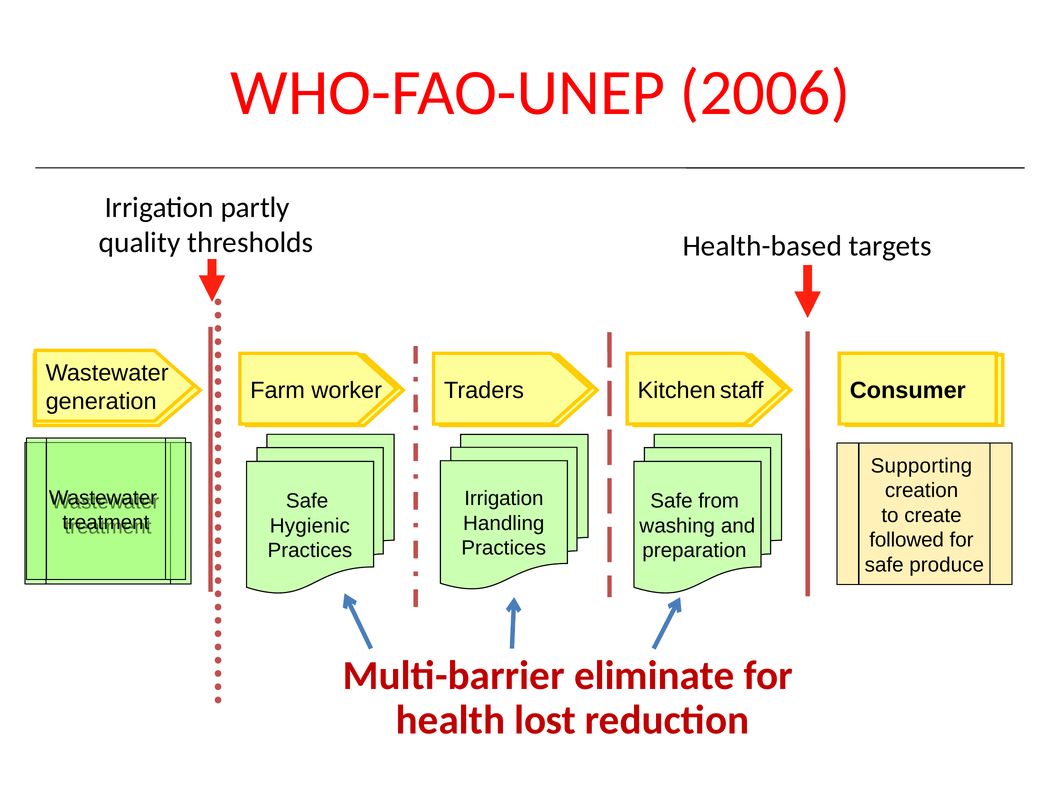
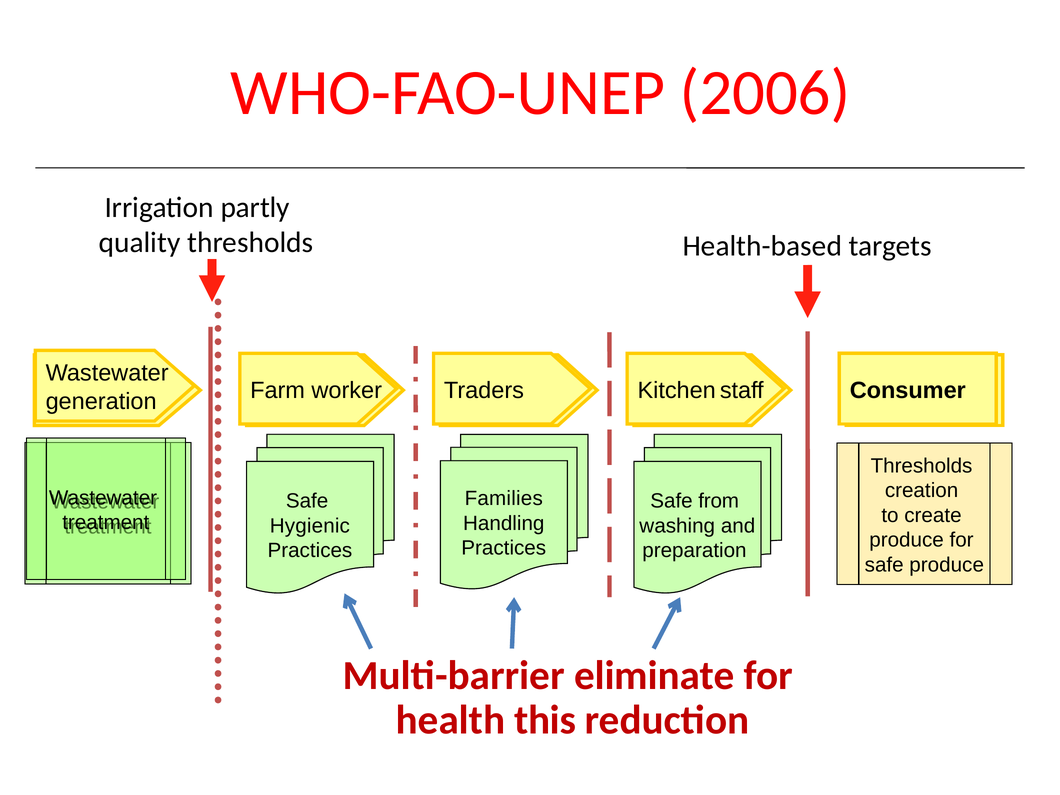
Supporting at (921, 466): Supporting -> Thresholds
Irrigation at (504, 499): Irrigation -> Families
followed at (907, 540): followed -> produce
lost: lost -> this
